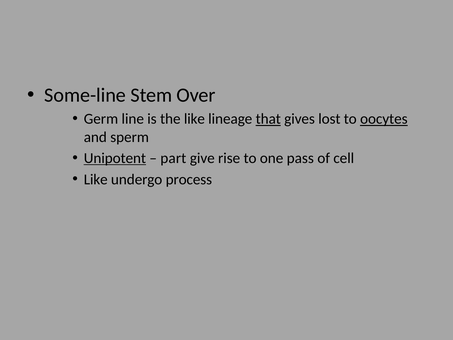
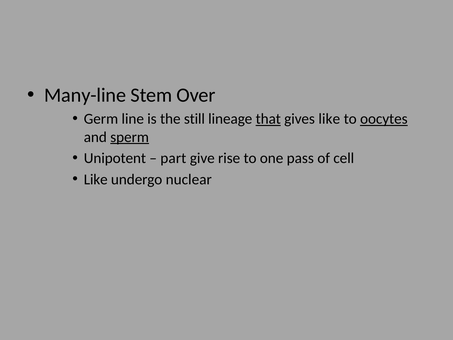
Some-line: Some-line -> Many-line
the like: like -> still
gives lost: lost -> like
sperm underline: none -> present
Unipotent underline: present -> none
process: process -> nuclear
